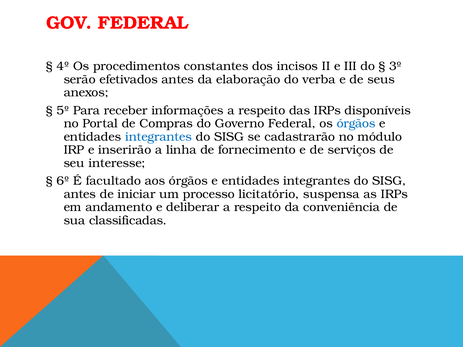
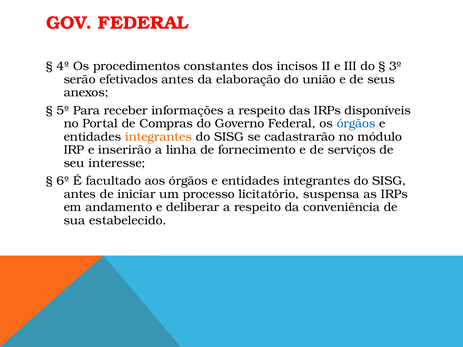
verba: verba -> união
integrantes at (159, 137) colour: blue -> orange
classificadas: classificadas -> estabelecido
